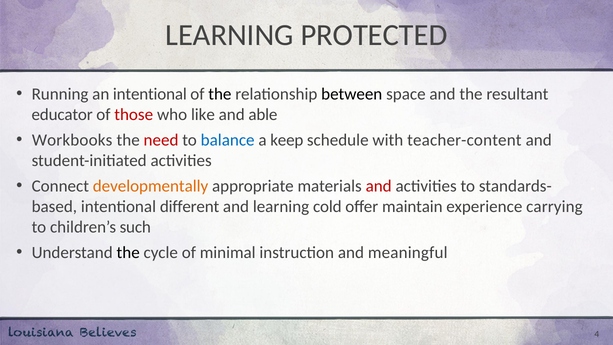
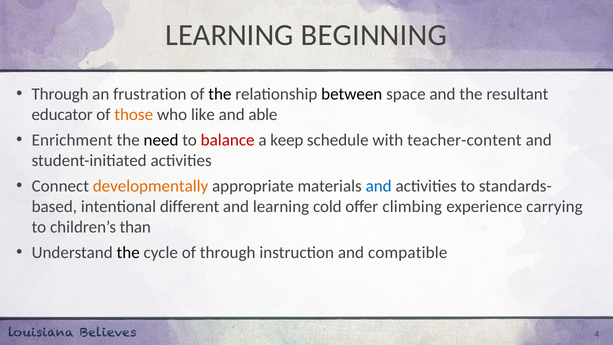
PROTECTED: PROTECTED -> BEGINNING
Running at (60, 94): Running -> Through
an intentional: intentional -> frustration
those colour: red -> orange
Workbooks: Workbooks -> Enrichment
need colour: red -> black
balance colour: blue -> red
and at (379, 186) colour: red -> blue
maintain: maintain -> climbing
such: such -> than
of minimal: minimal -> through
meaningful: meaningful -> compatible
